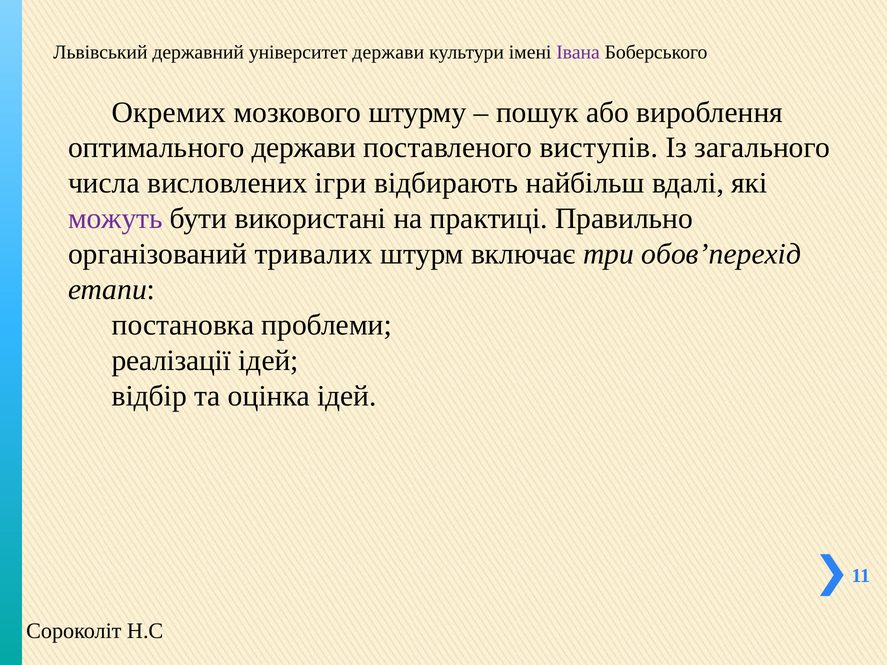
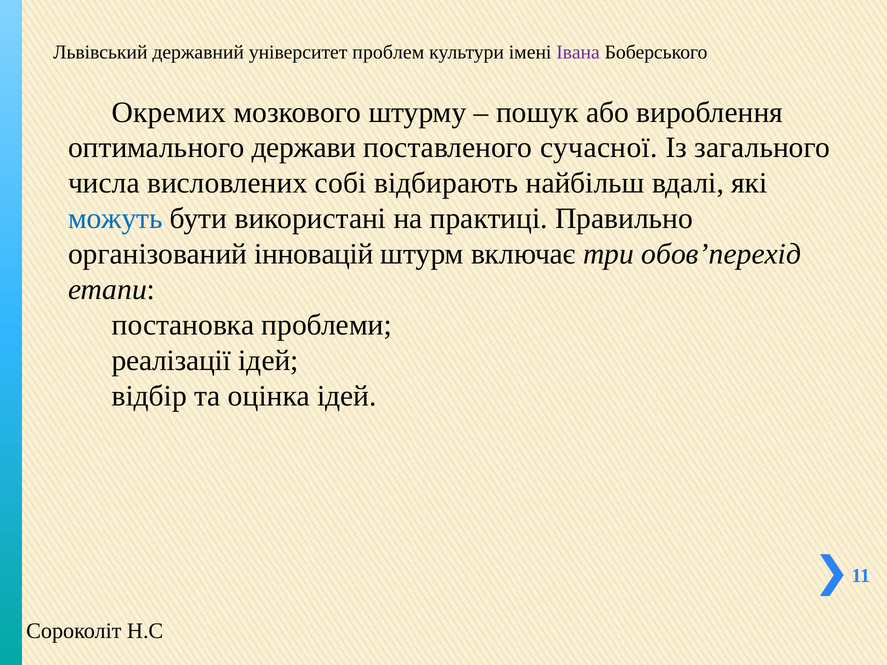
університет держави: держави -> проблем
виступів: виступів -> сучасної
ігри: ігри -> собі
можуть colour: purple -> blue
тривалих: тривалих -> інновацій
